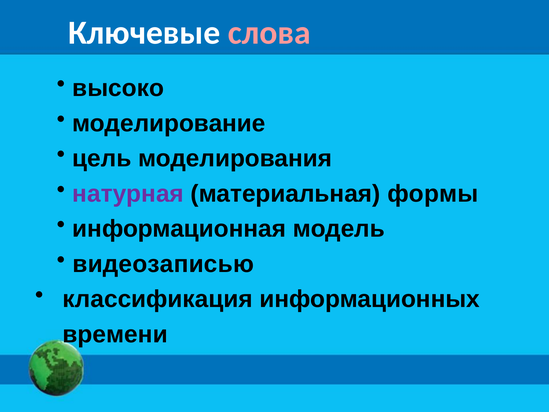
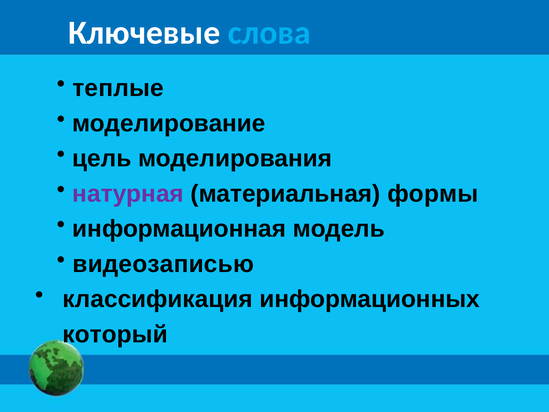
слова colour: pink -> light blue
высоко: высоко -> теплые
времени: времени -> который
